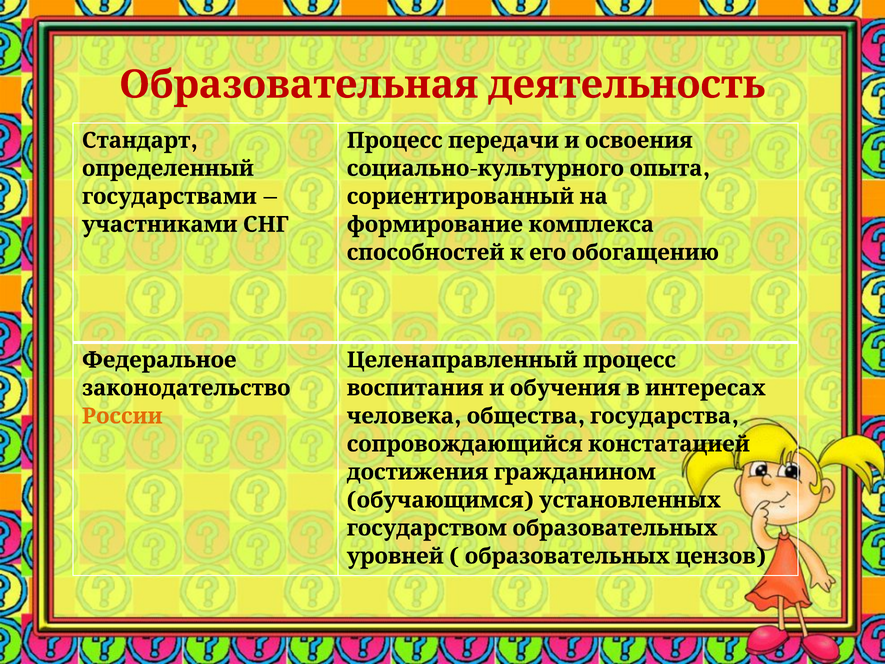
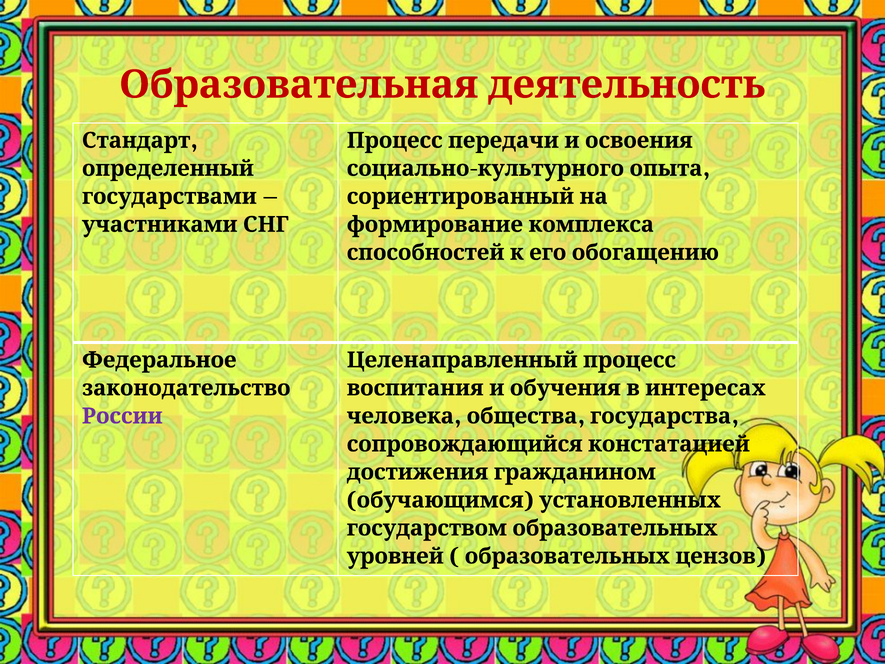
России colour: orange -> purple
